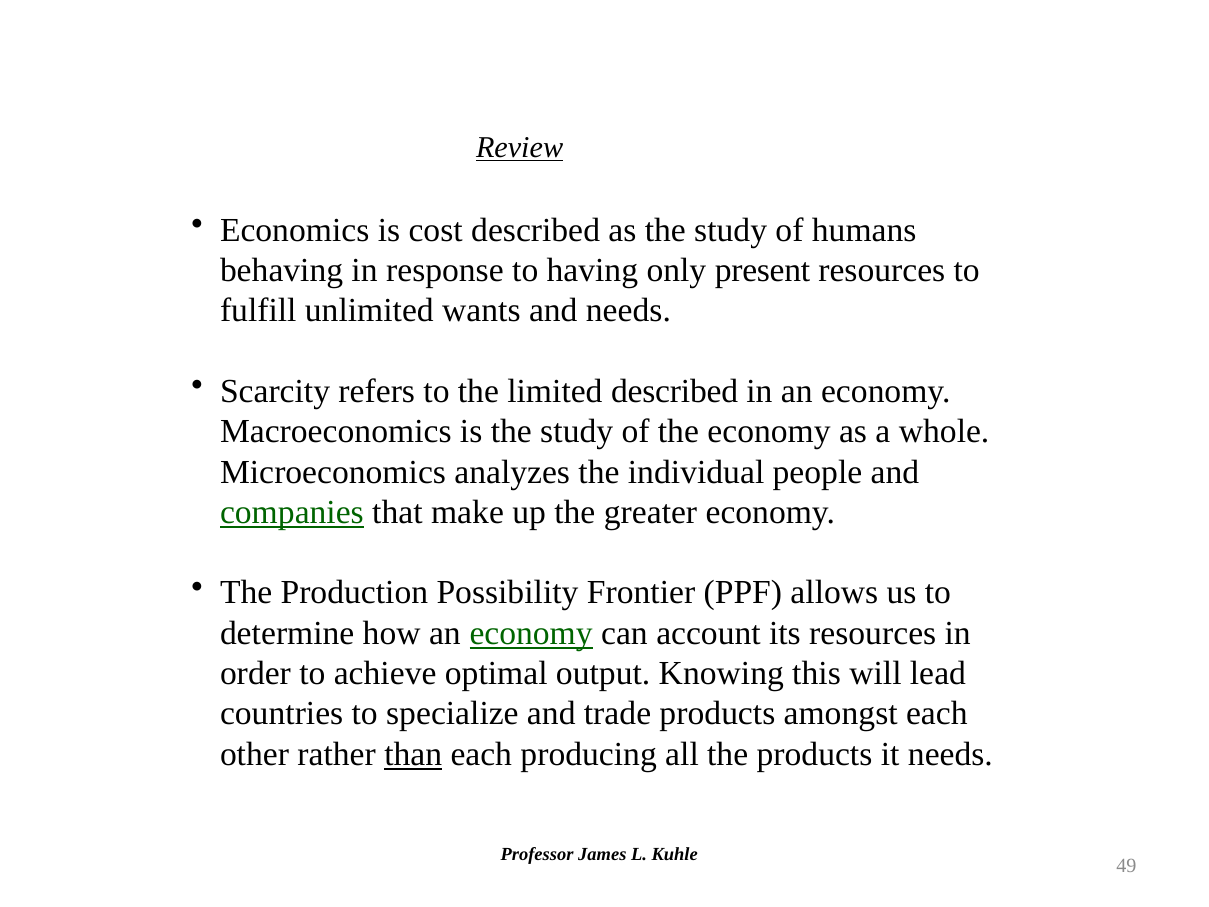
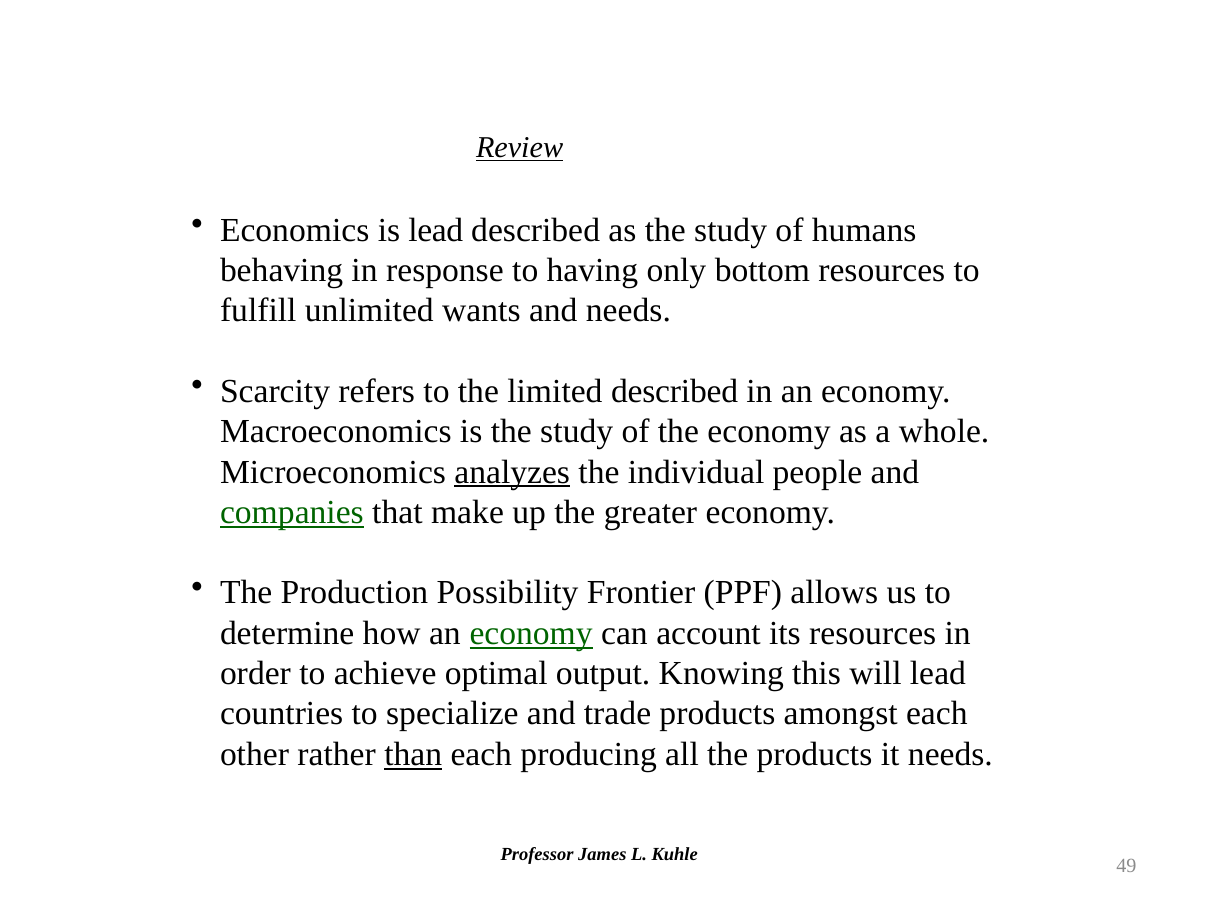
is cost: cost -> lead
present: present -> bottom
analyzes underline: none -> present
